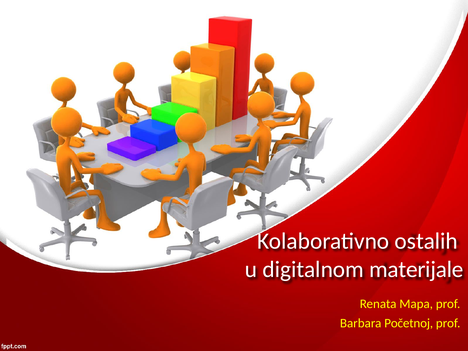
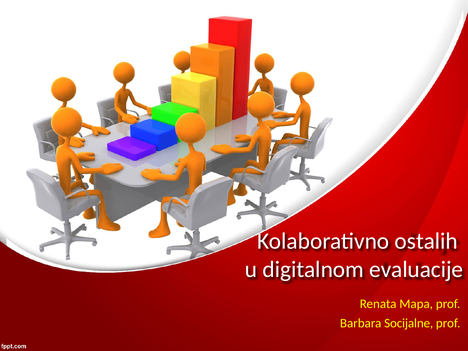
materijale: materijale -> evaluacije
Početnoj: Početnoj -> Socijalne
